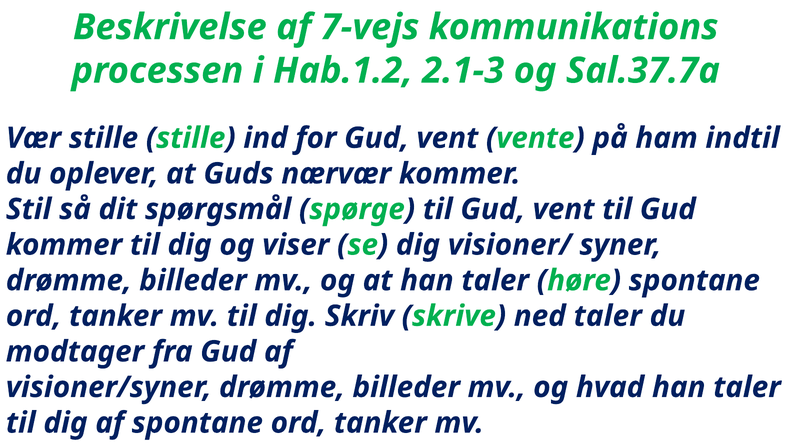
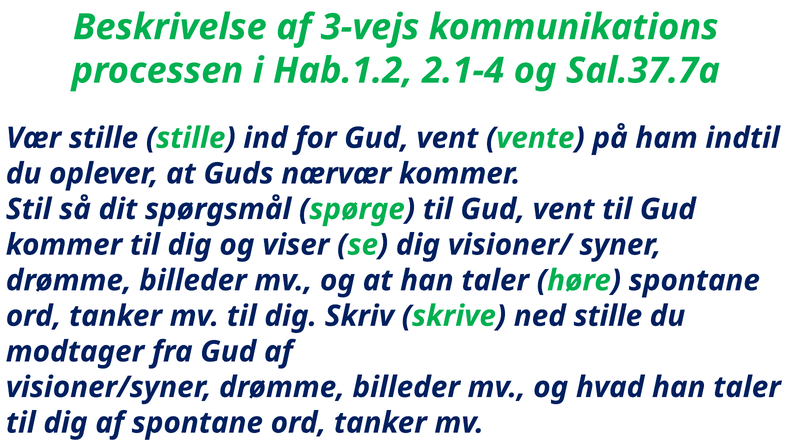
7-vejs: 7-vejs -> 3-vejs
2.1-3: 2.1-3 -> 2.1-4
ned taler: taler -> stille
